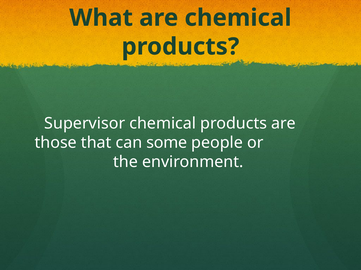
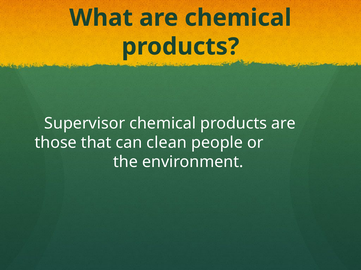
some: some -> clean
